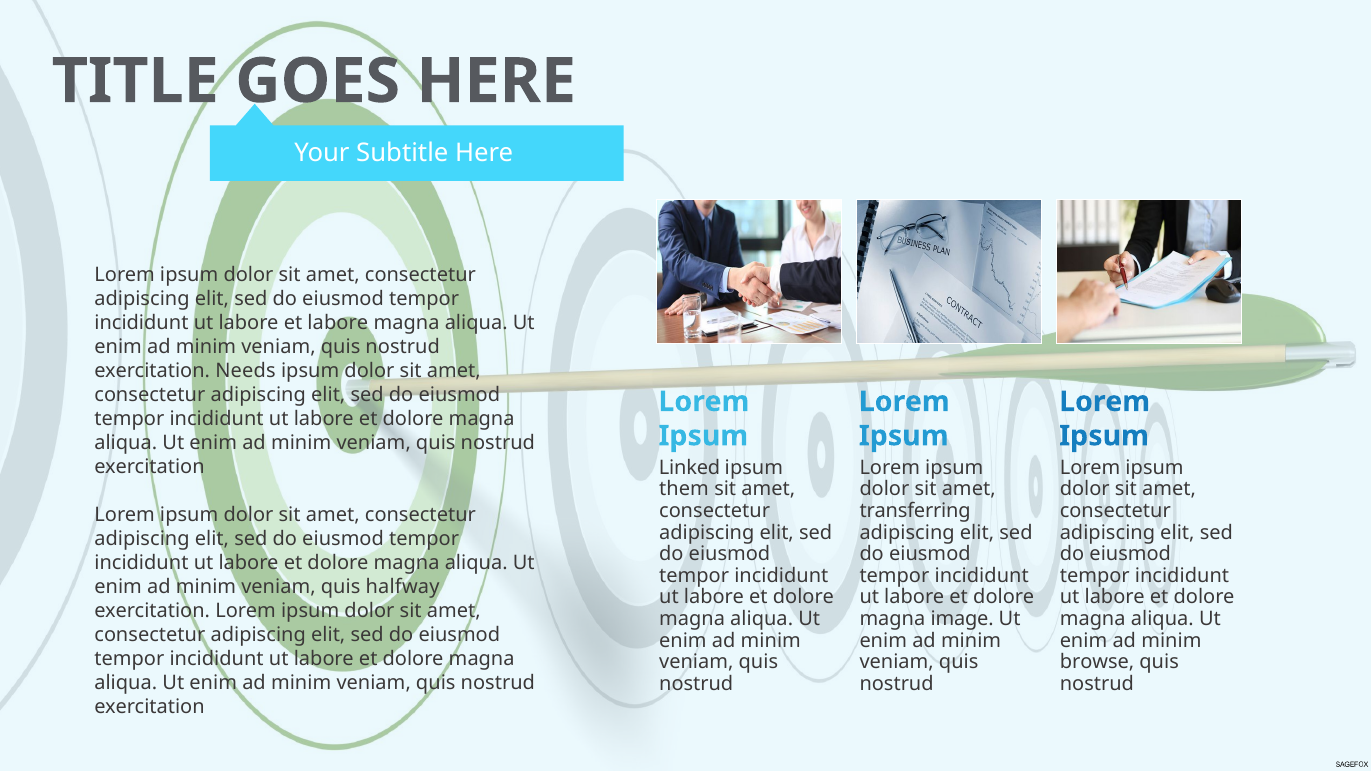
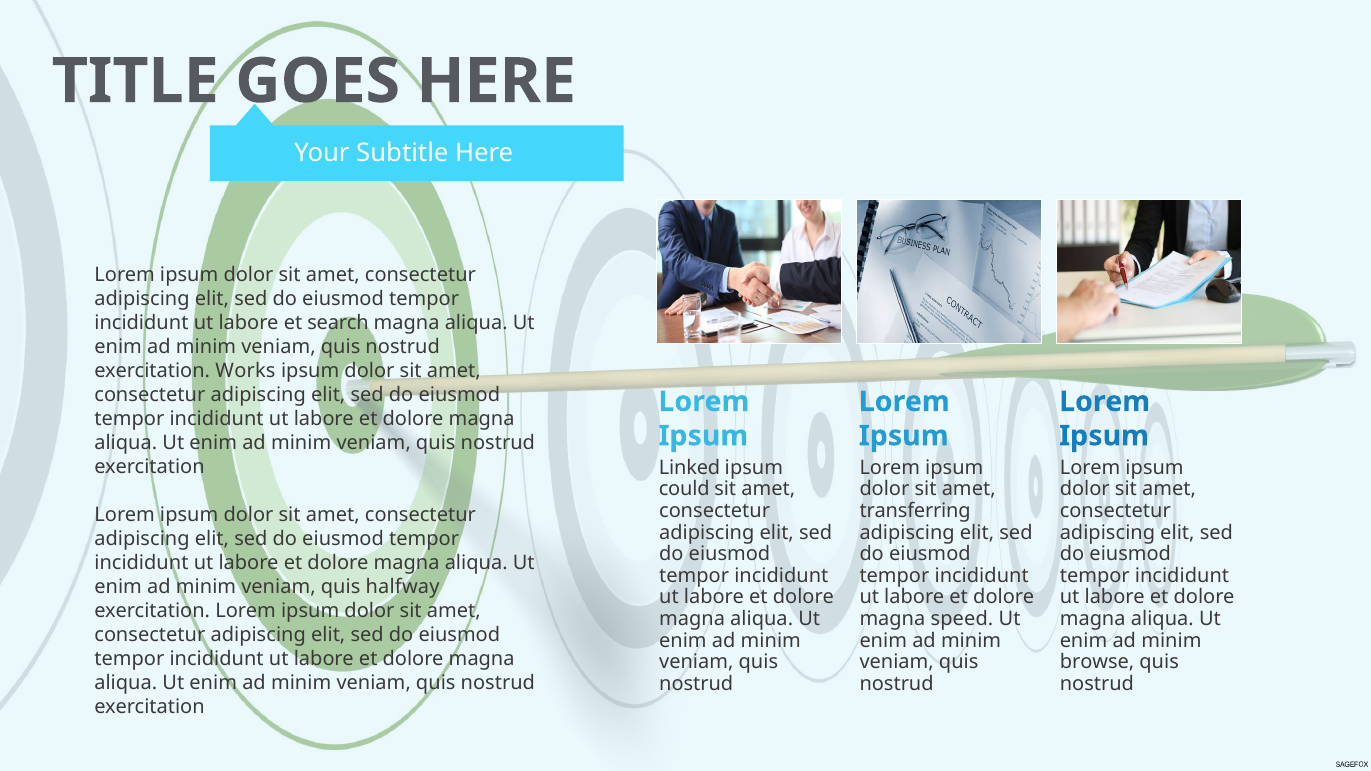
et labore: labore -> search
Needs: Needs -> Works
them: them -> could
image: image -> speed
